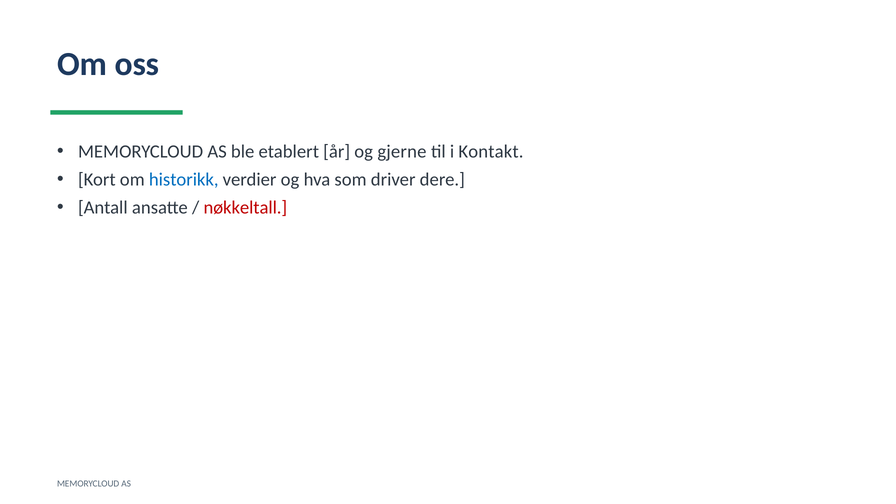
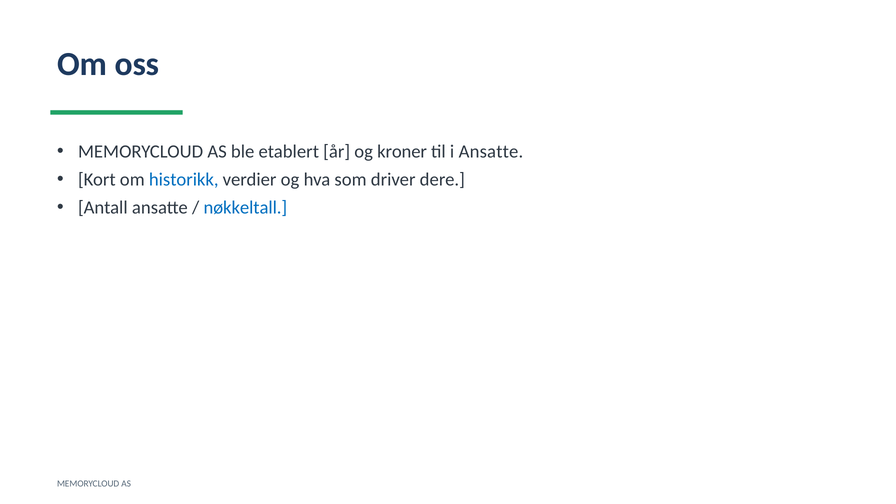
gjerne: gjerne -> kroner
i Kontakt: Kontakt -> Ansatte
nøkkeltall colour: red -> blue
